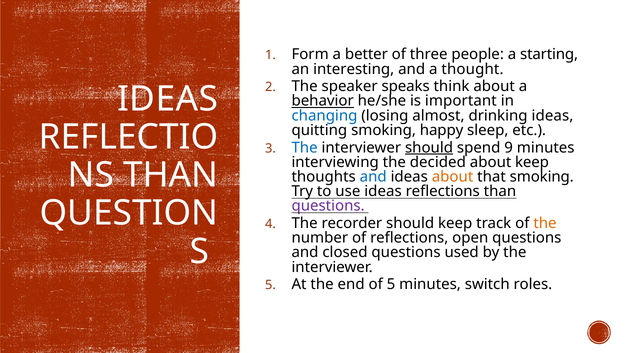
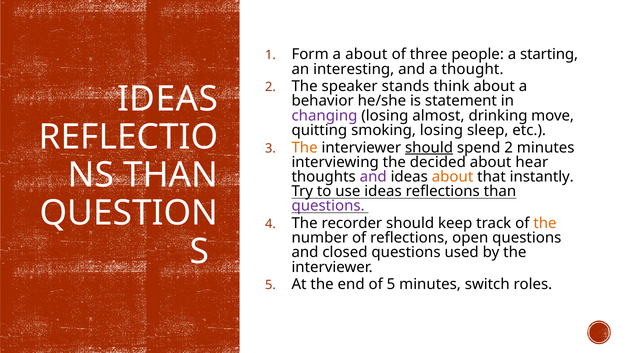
a better: better -> about
speaks: speaks -> stands
behavior underline: present -> none
important: important -> statement
changing colour: blue -> purple
drinking ideas: ideas -> move
smoking happy: happy -> losing
The at (305, 148) colour: blue -> orange
spend 9: 9 -> 2
about keep: keep -> hear
and at (373, 177) colour: blue -> purple
that smoking: smoking -> instantly
